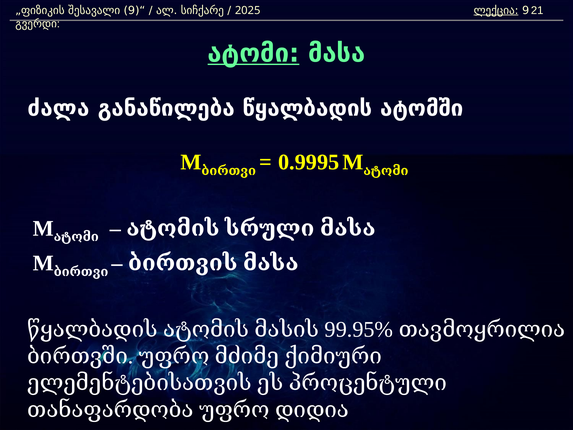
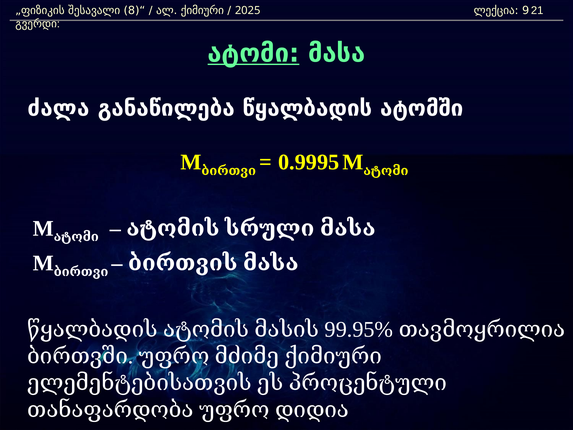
9)“: 9)“ -> 8)“
ალ სიჩქარე: სიჩქარე -> ქიმიური
ლექცია underline: present -> none
